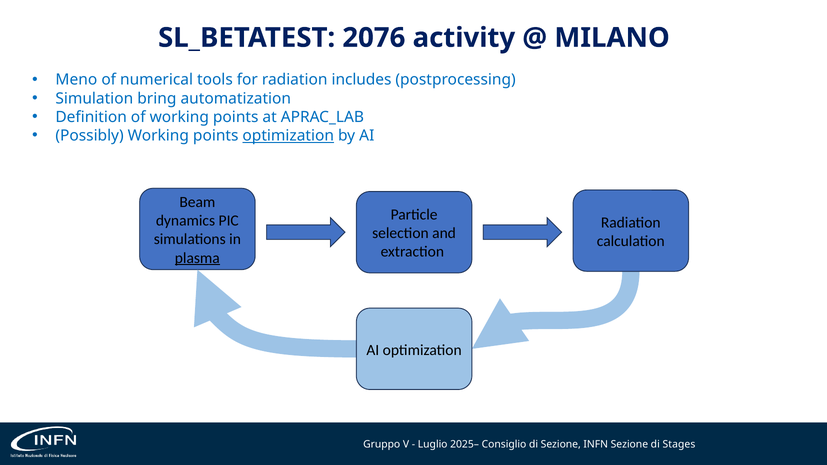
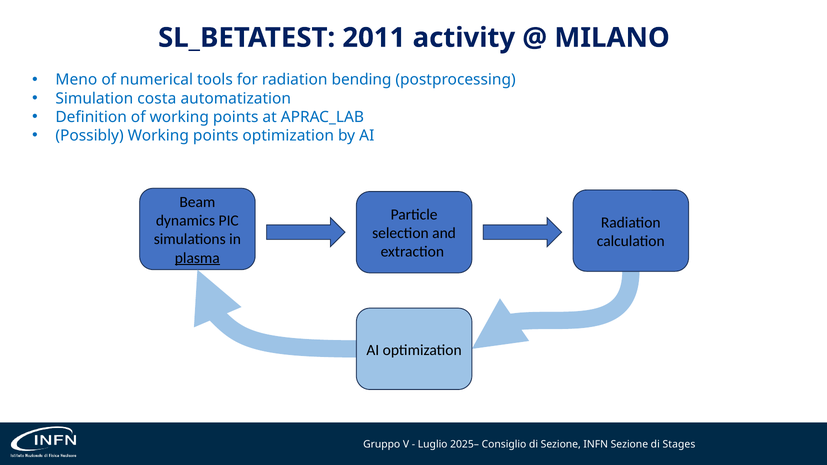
2076: 2076 -> 2011
includes: includes -> bending
bring: bring -> costa
optimization at (288, 136) underline: present -> none
